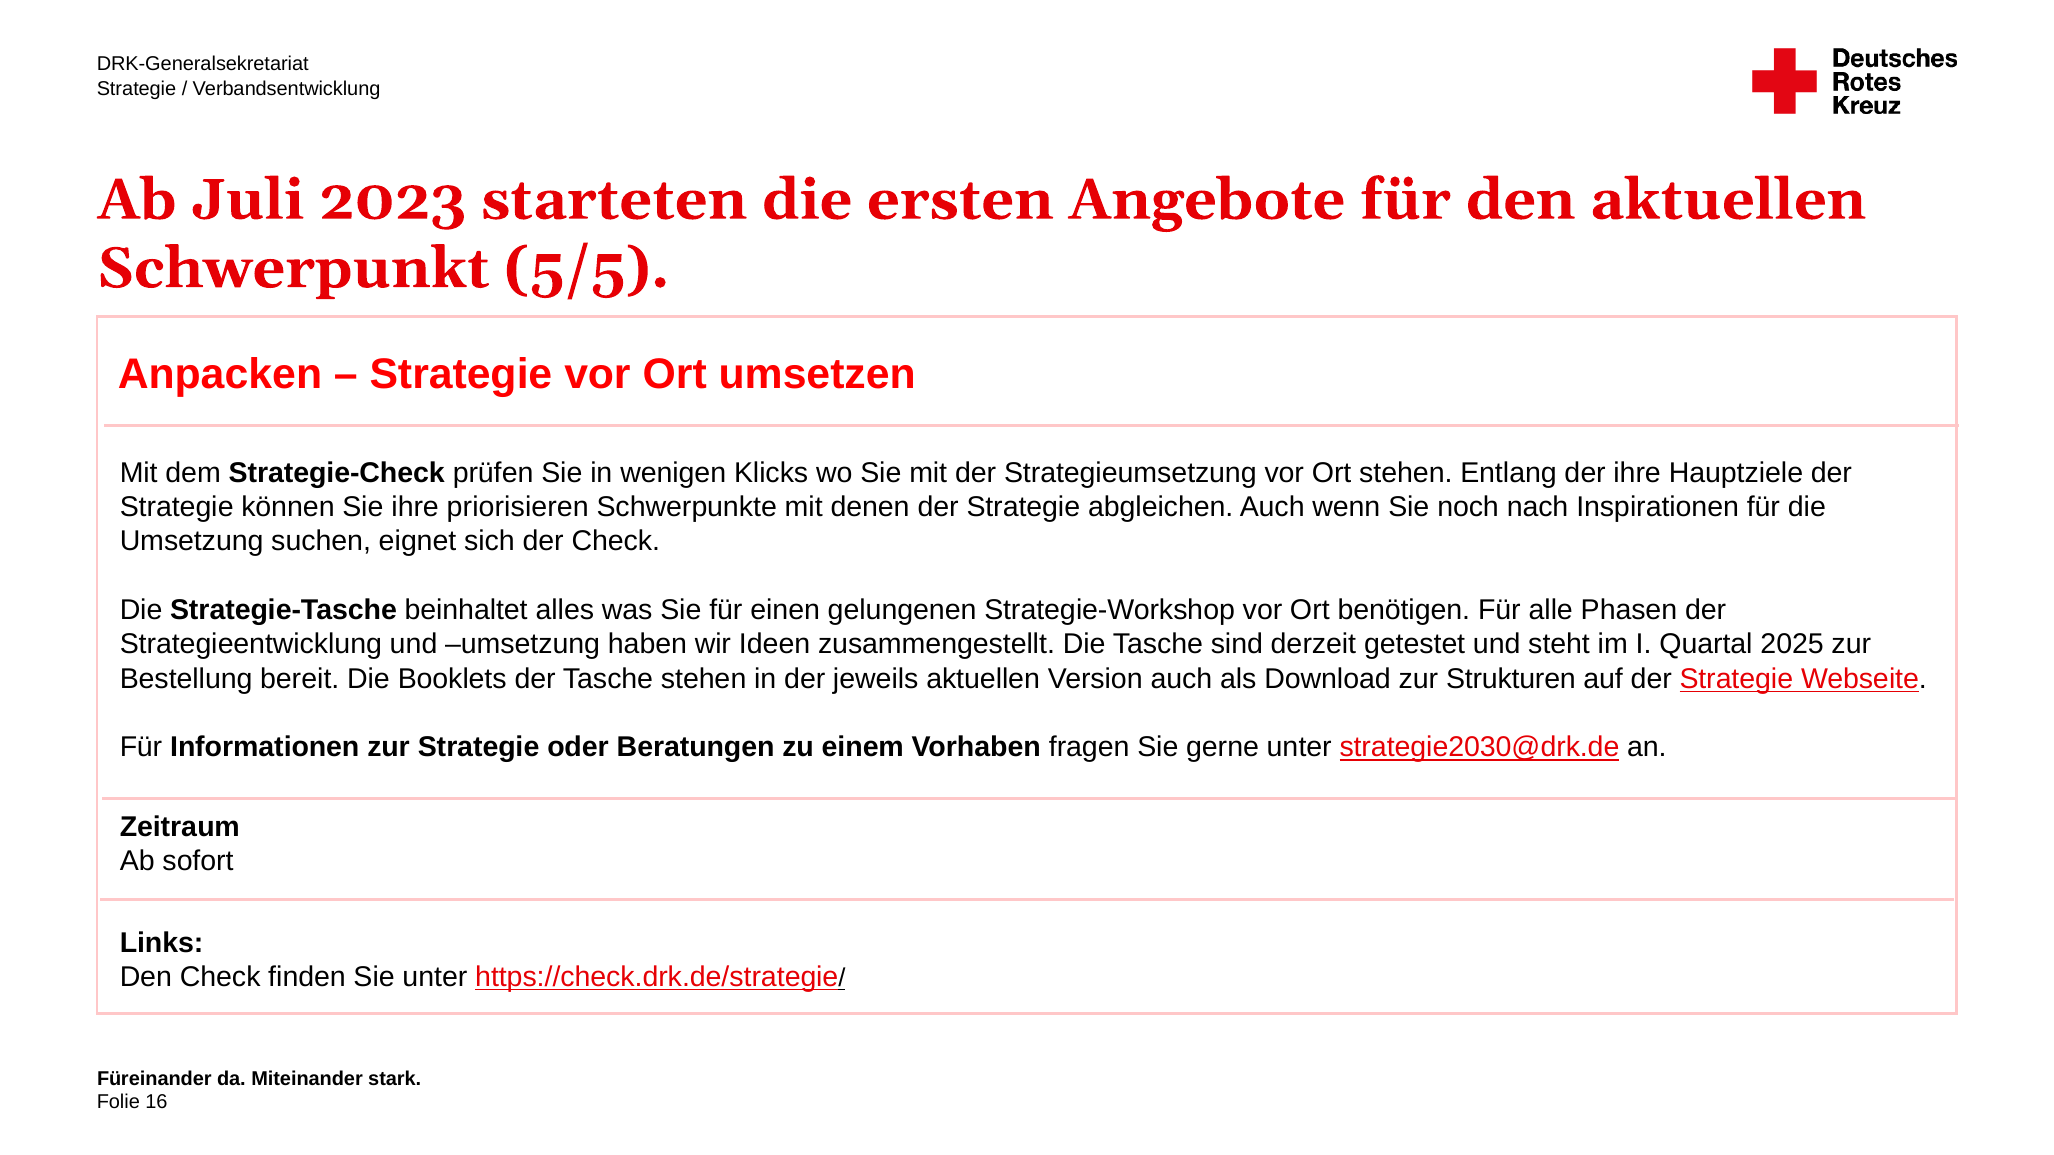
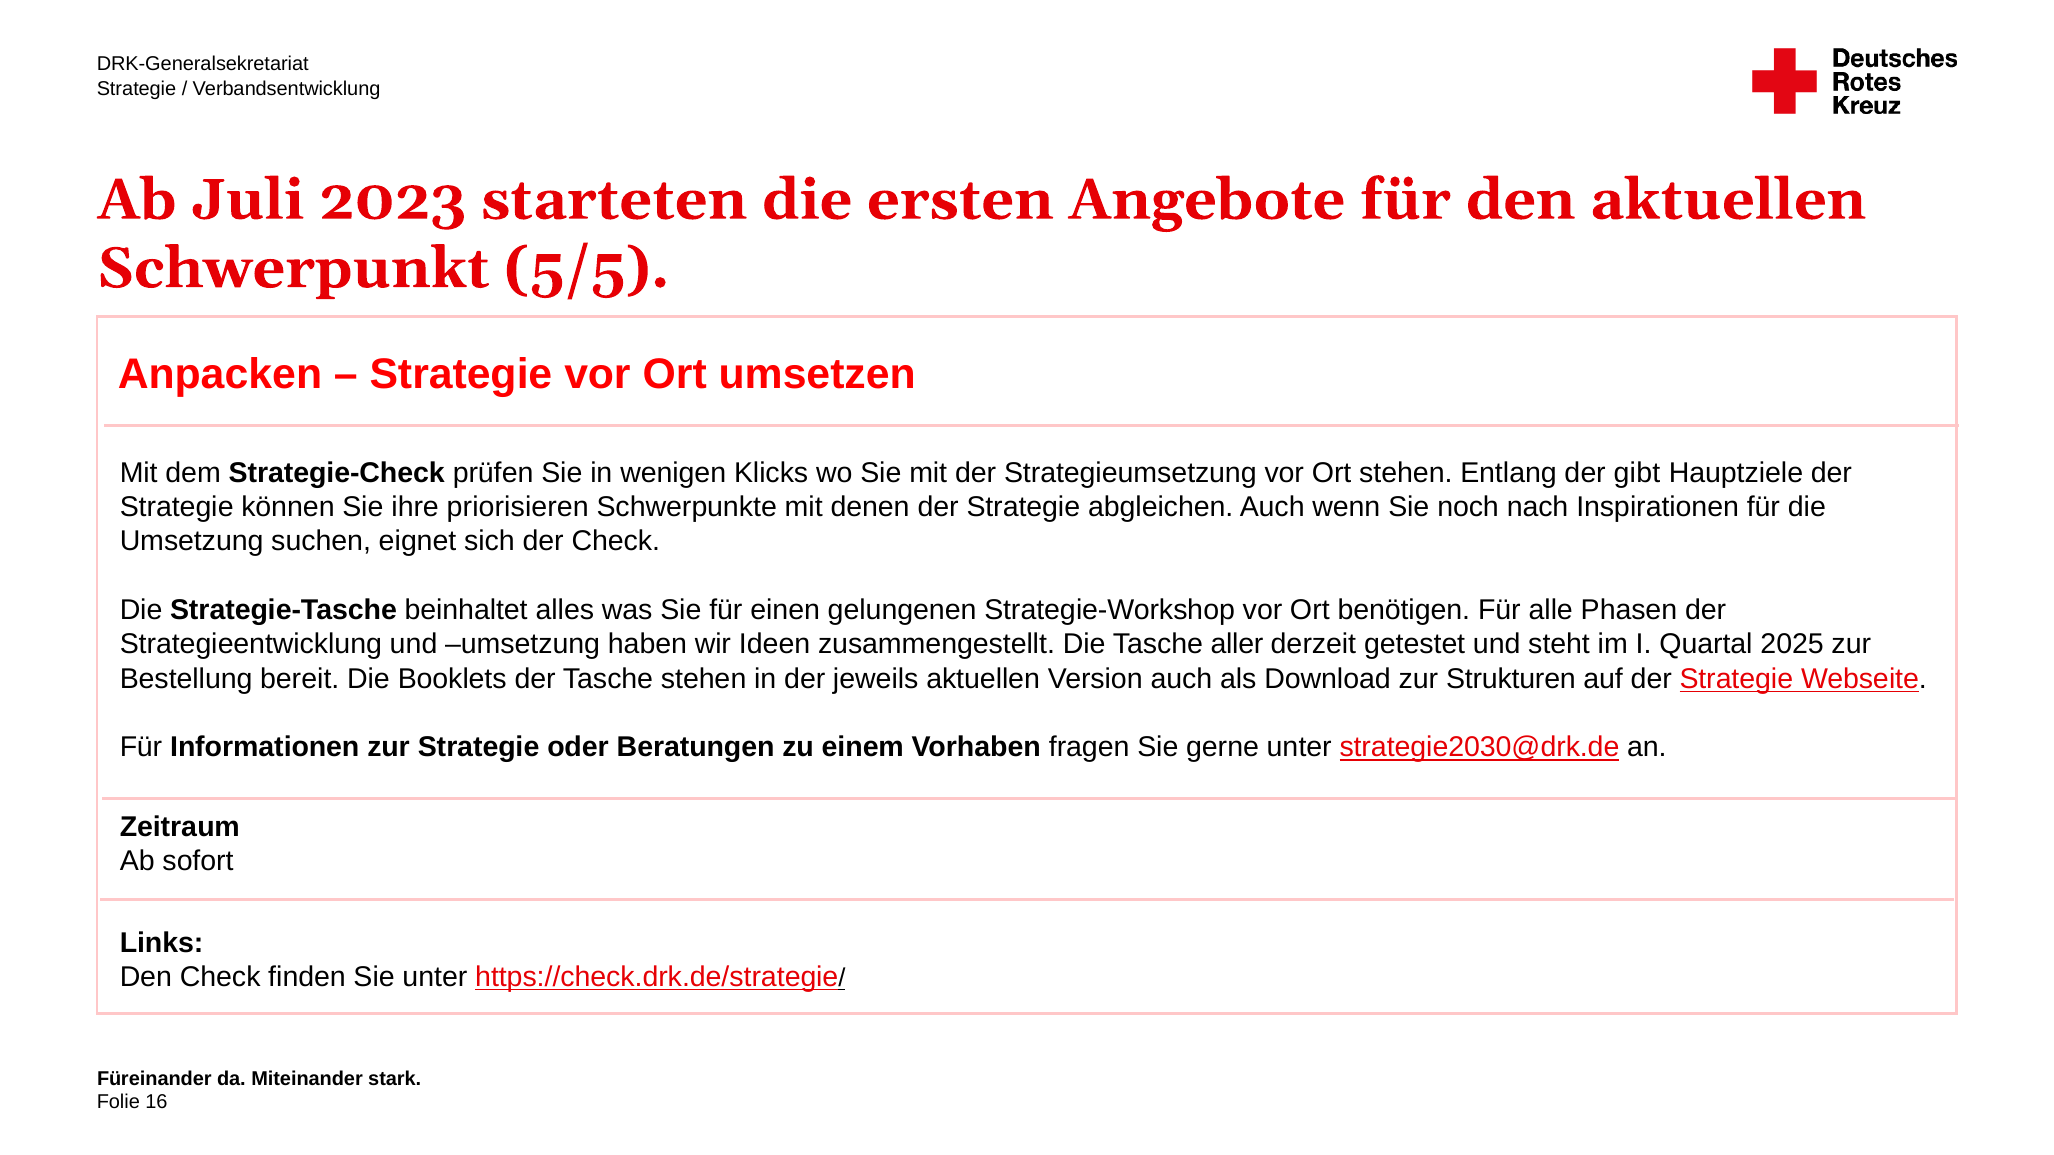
der ihre: ihre -> gibt
sind: sind -> aller
